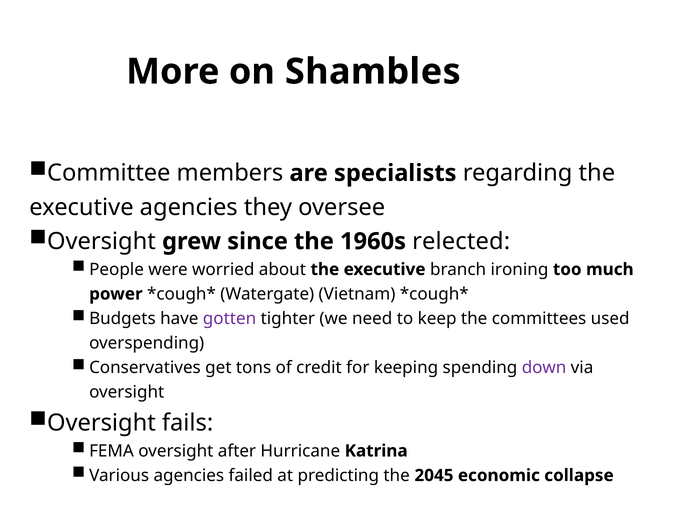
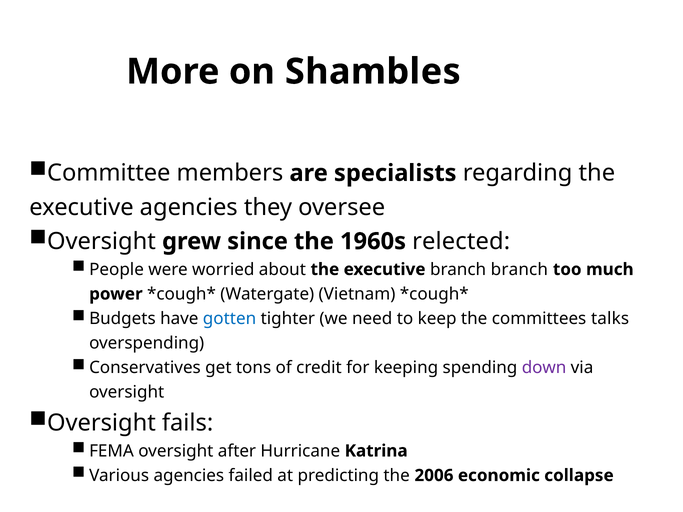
branch ironing: ironing -> branch
gotten colour: purple -> blue
used: used -> talks
2045: 2045 -> 2006
